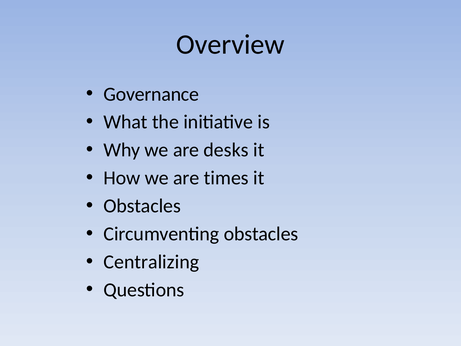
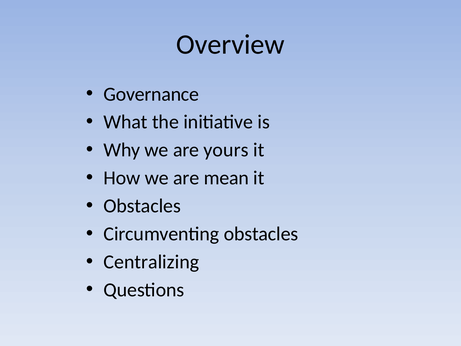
desks: desks -> yours
times: times -> mean
